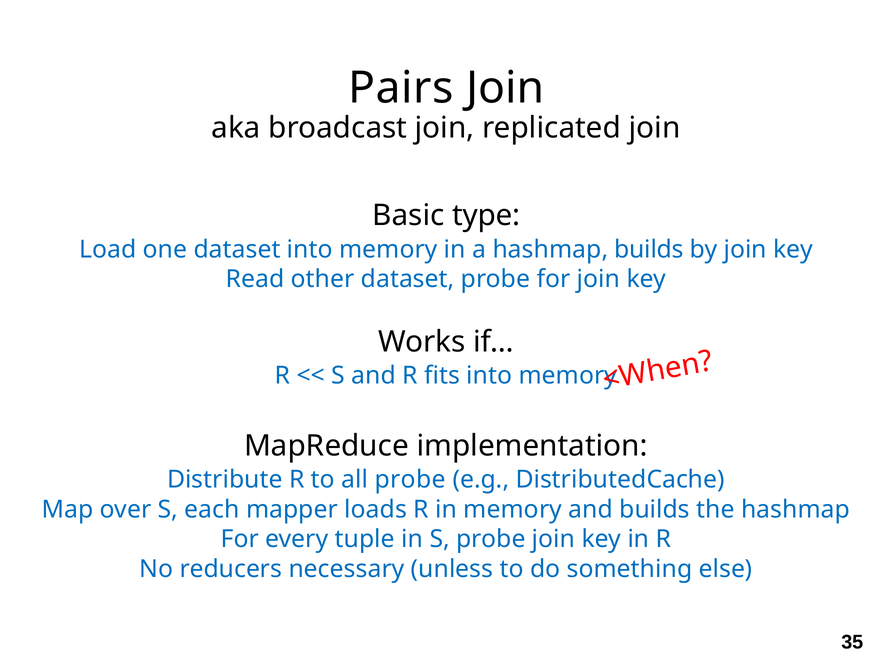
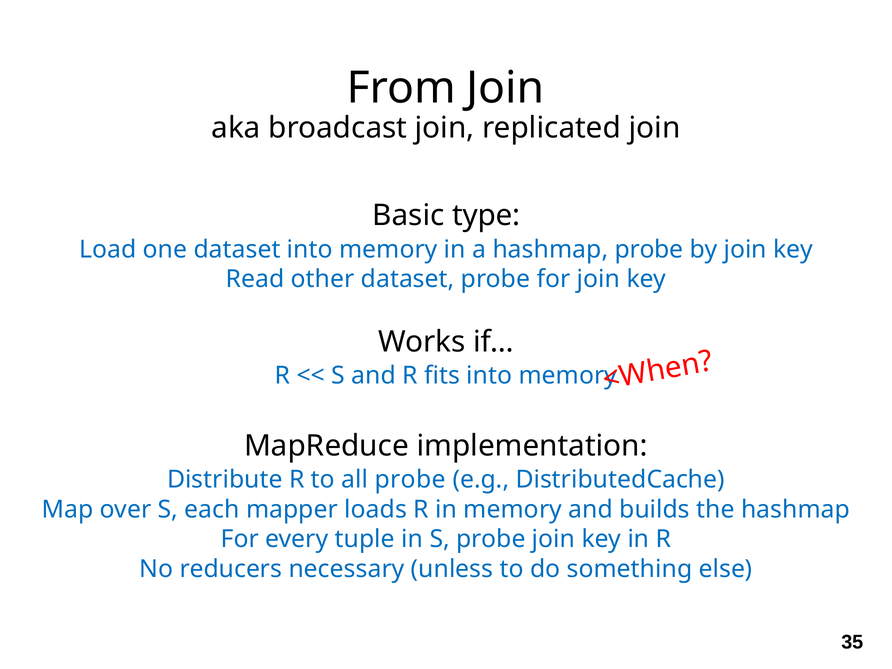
Pairs: Pairs -> From
hashmap builds: builds -> probe
